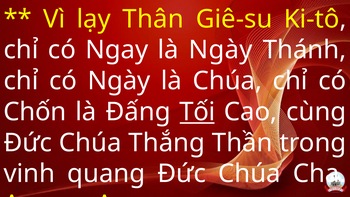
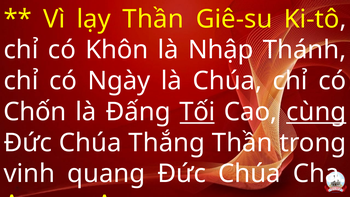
lạy Thân: Thân -> Thần
Ngay: Ngay -> Khôn
là Ngày: Ngày -> Nhập
cùng underline: none -> present
